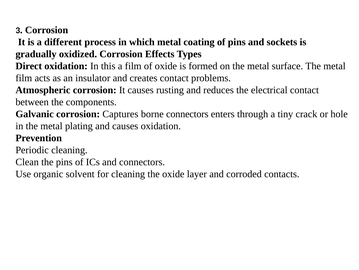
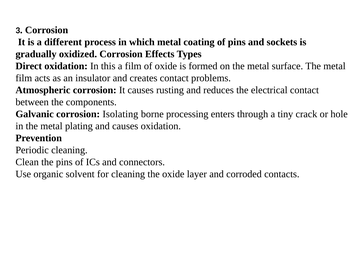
Captures: Captures -> Isolating
borne connectors: connectors -> processing
